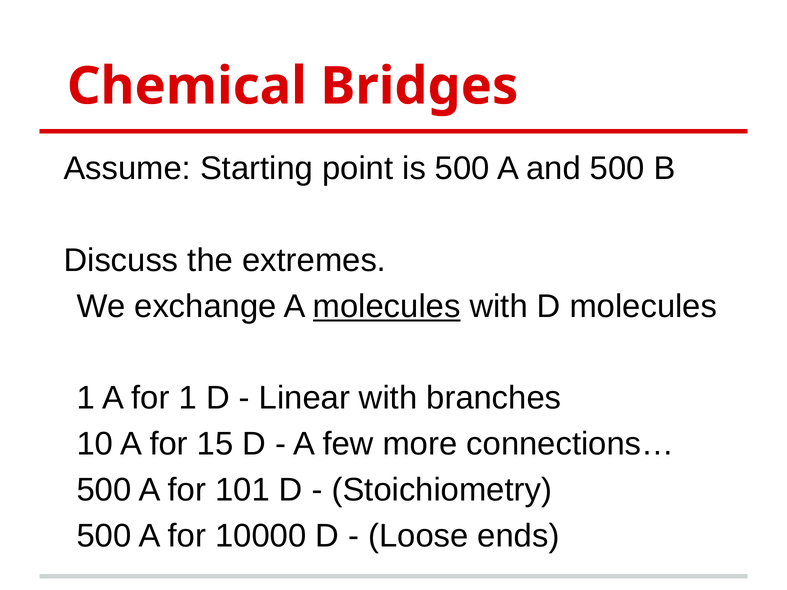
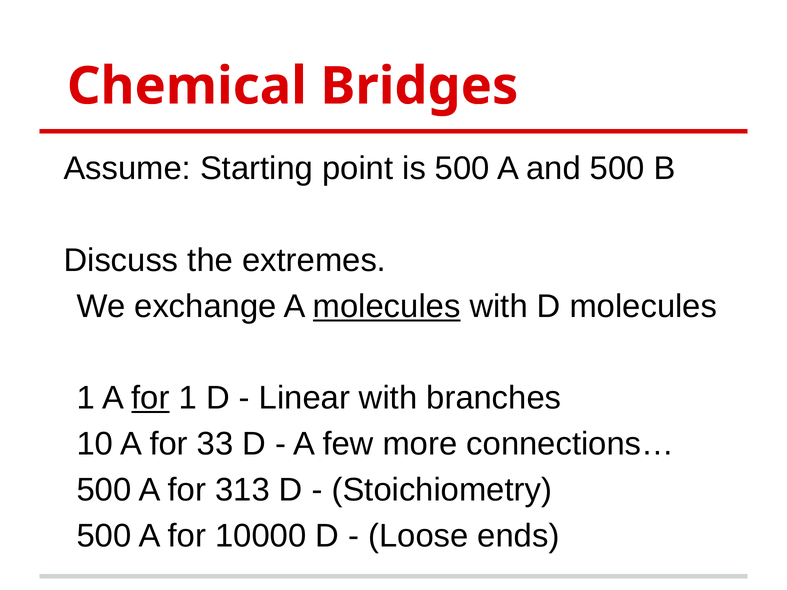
for at (150, 398) underline: none -> present
15: 15 -> 33
101: 101 -> 313
